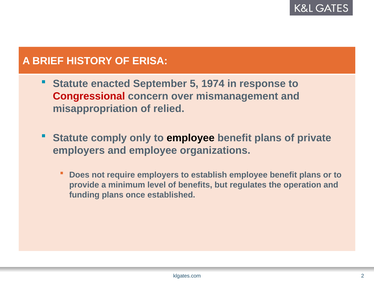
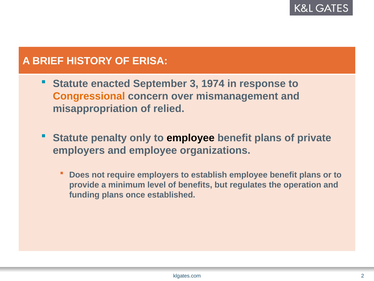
5: 5 -> 3
Congressional colour: red -> orange
comply: comply -> penalty
